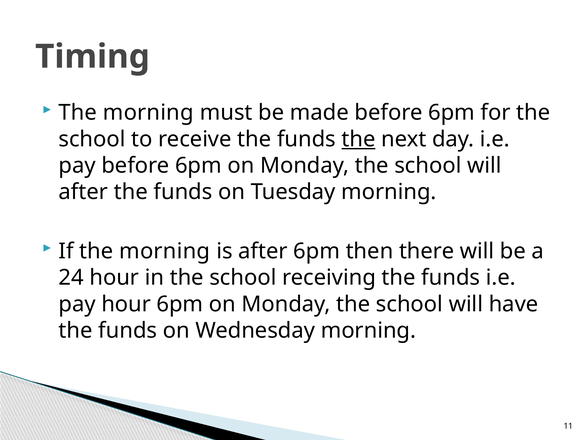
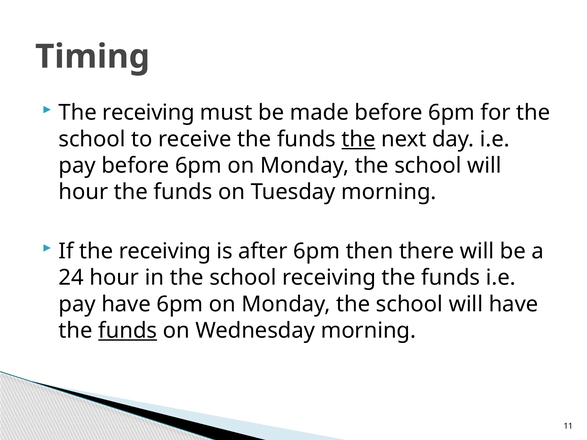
morning at (148, 113): morning -> receiving
after at (83, 192): after -> hour
If the morning: morning -> receiving
pay hour: hour -> have
funds at (128, 331) underline: none -> present
